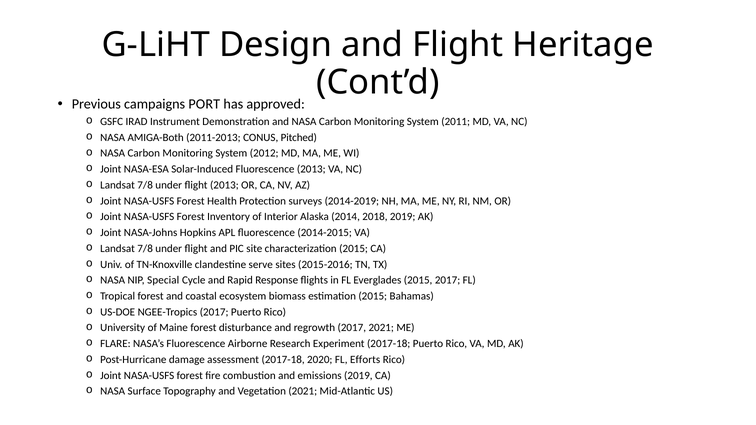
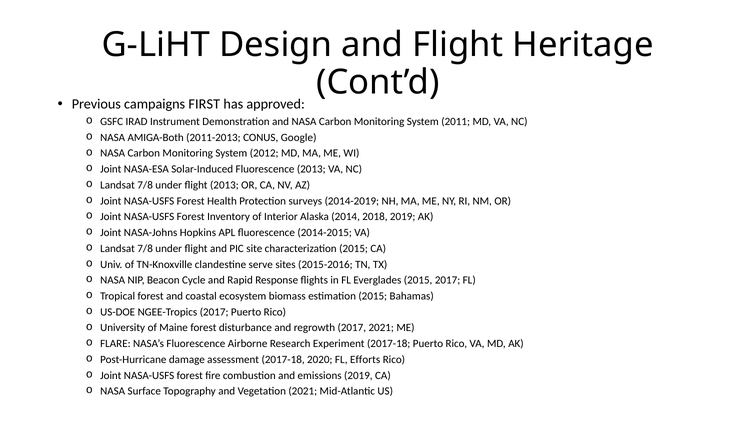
PORT: PORT -> FIRST
Pitched: Pitched -> Google
Special: Special -> Beacon
